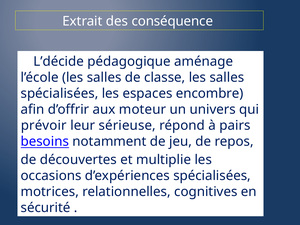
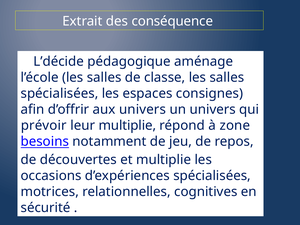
encombre: encombre -> consignes
aux moteur: moteur -> univers
leur sérieuse: sérieuse -> multiplie
pairs: pairs -> zone
